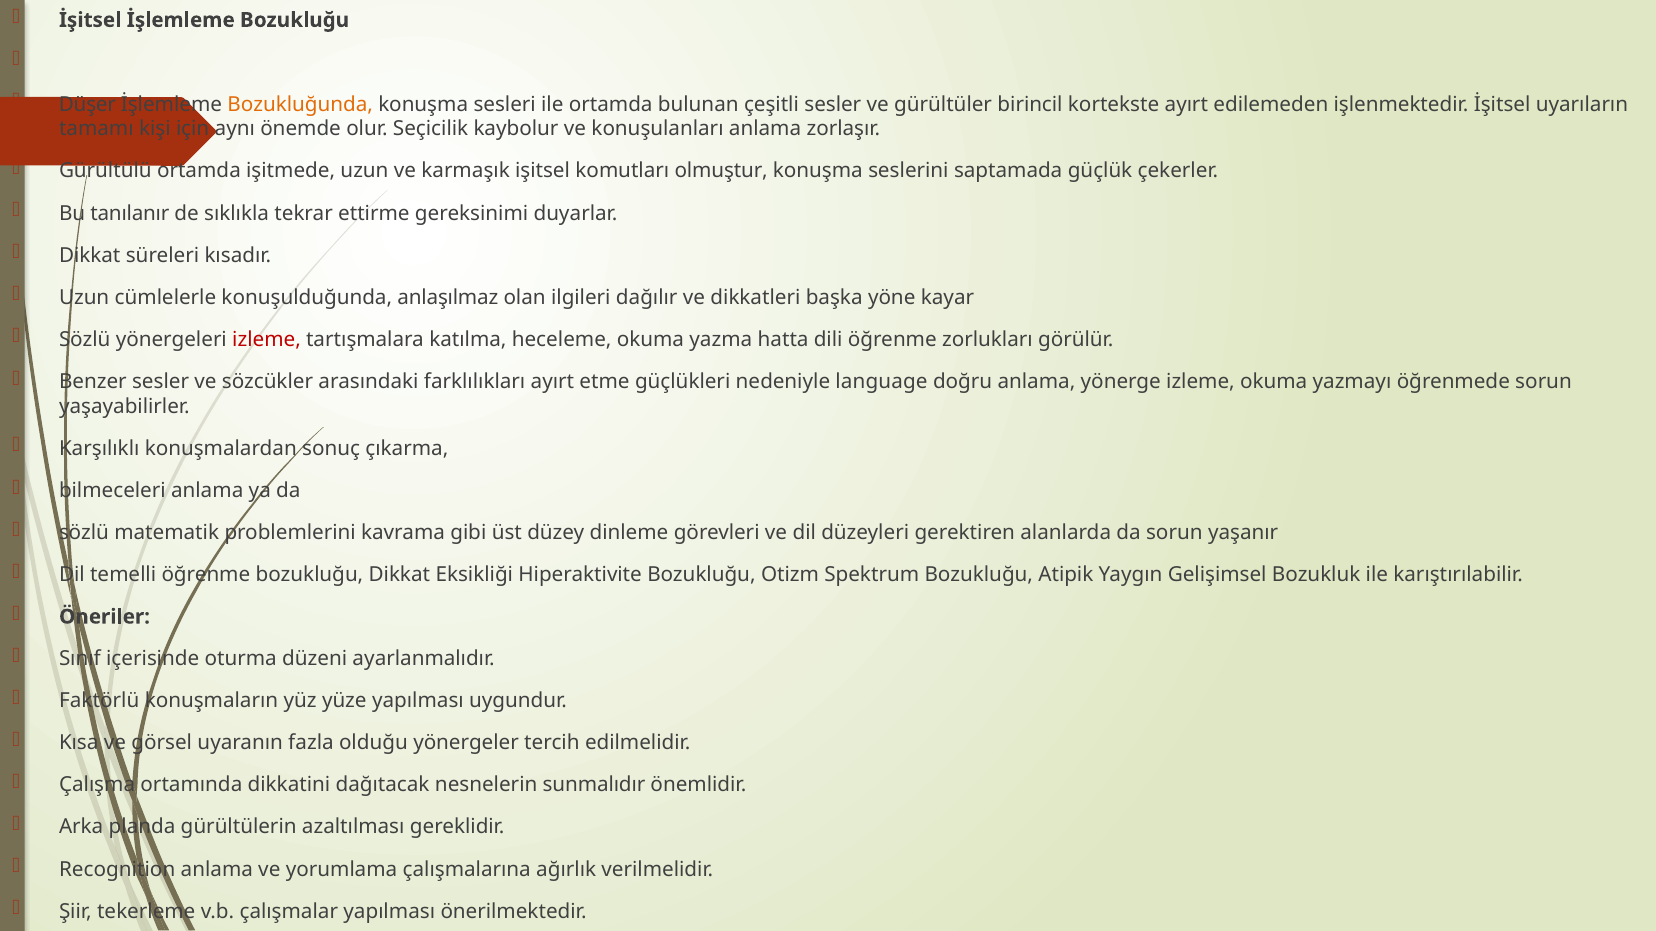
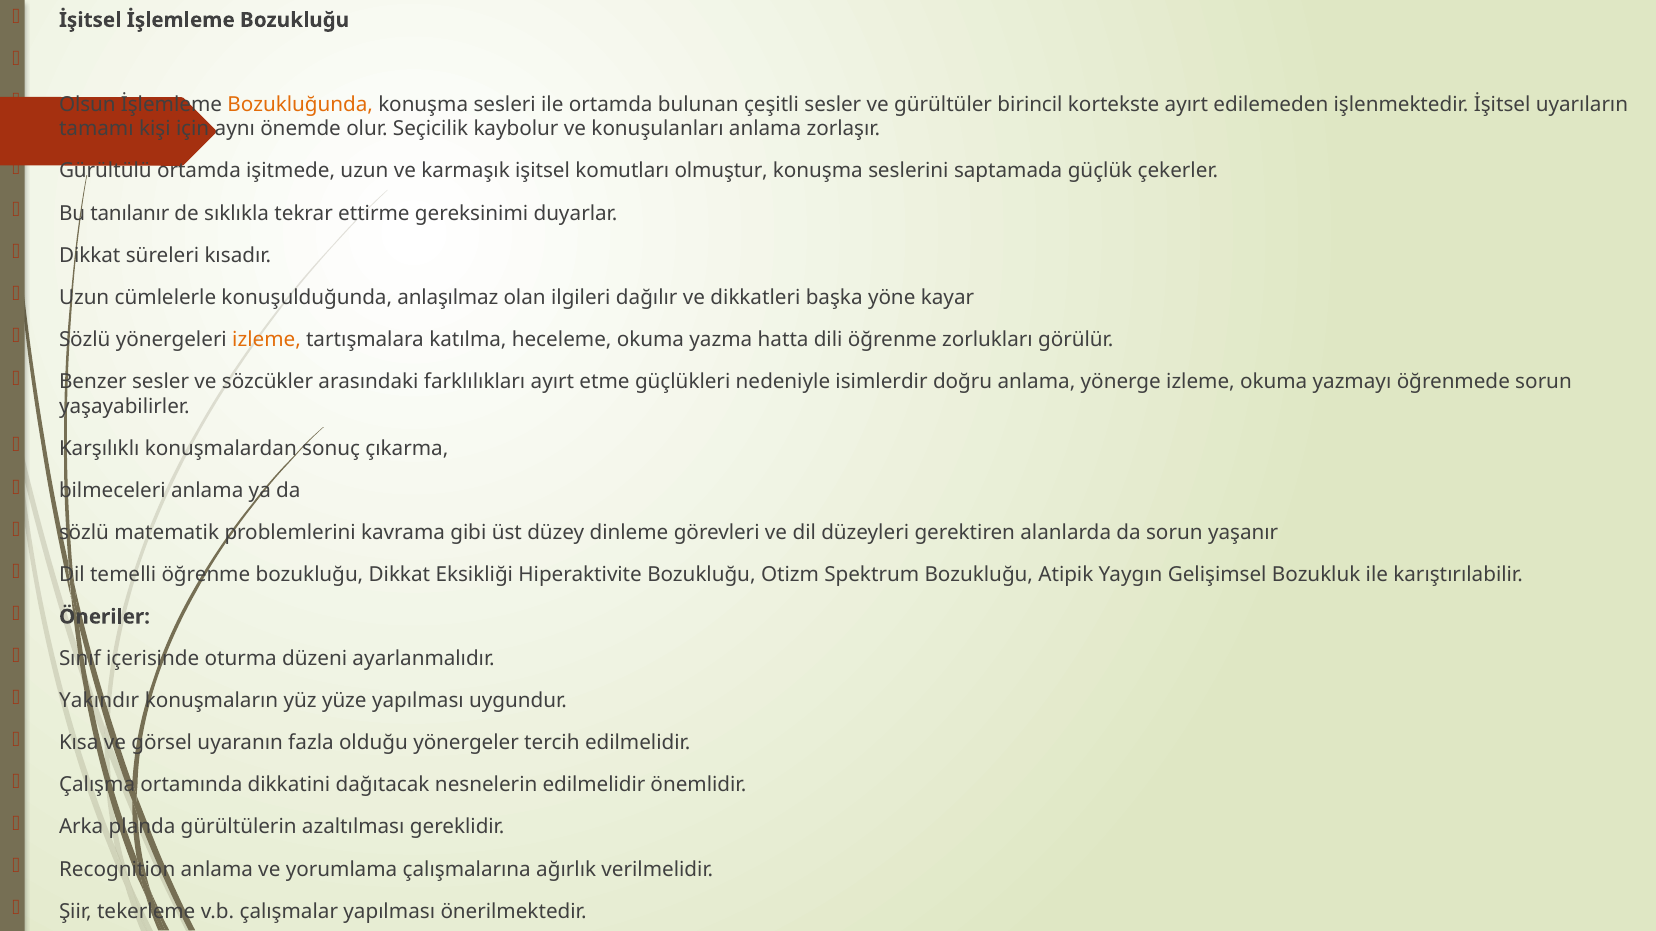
Düşer: Düşer -> Olsun
izleme at (267, 340) colour: red -> orange
language: language -> isimlerdir
Faktörlü: Faktörlü -> Yakındır
nesnelerin sunmalıdır: sunmalıdır -> edilmelidir
